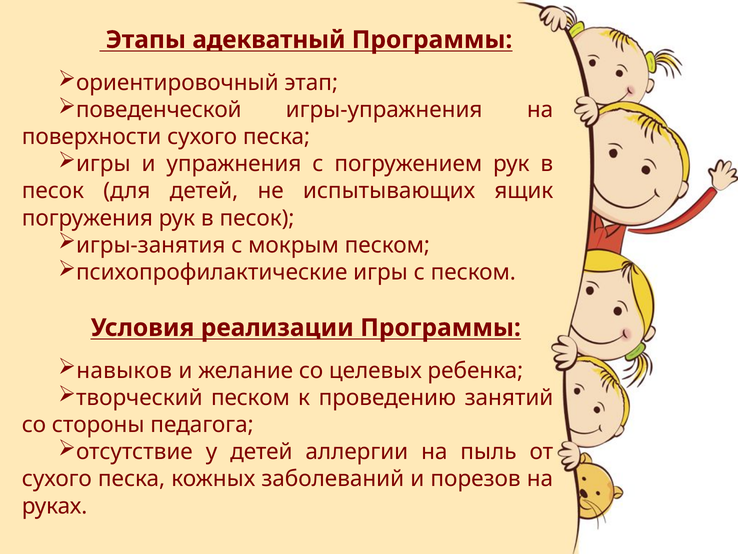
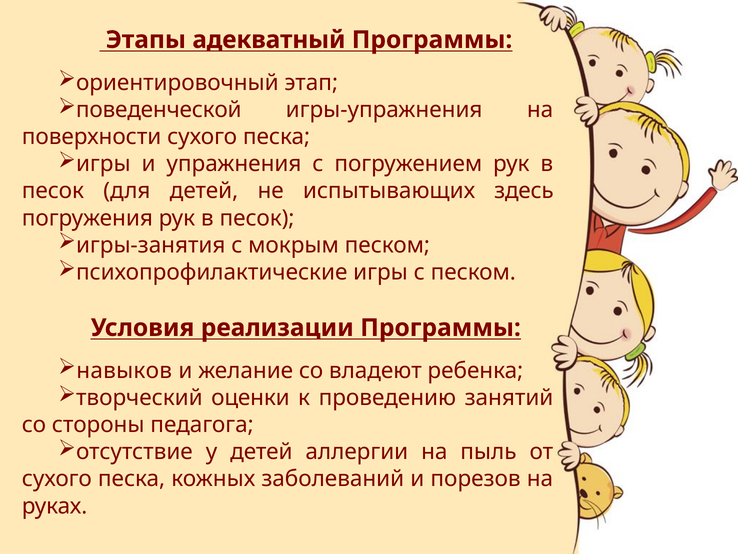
ящик: ящик -> здесь
целевых: целевых -> владеют
творческий песком: песком -> оценки
